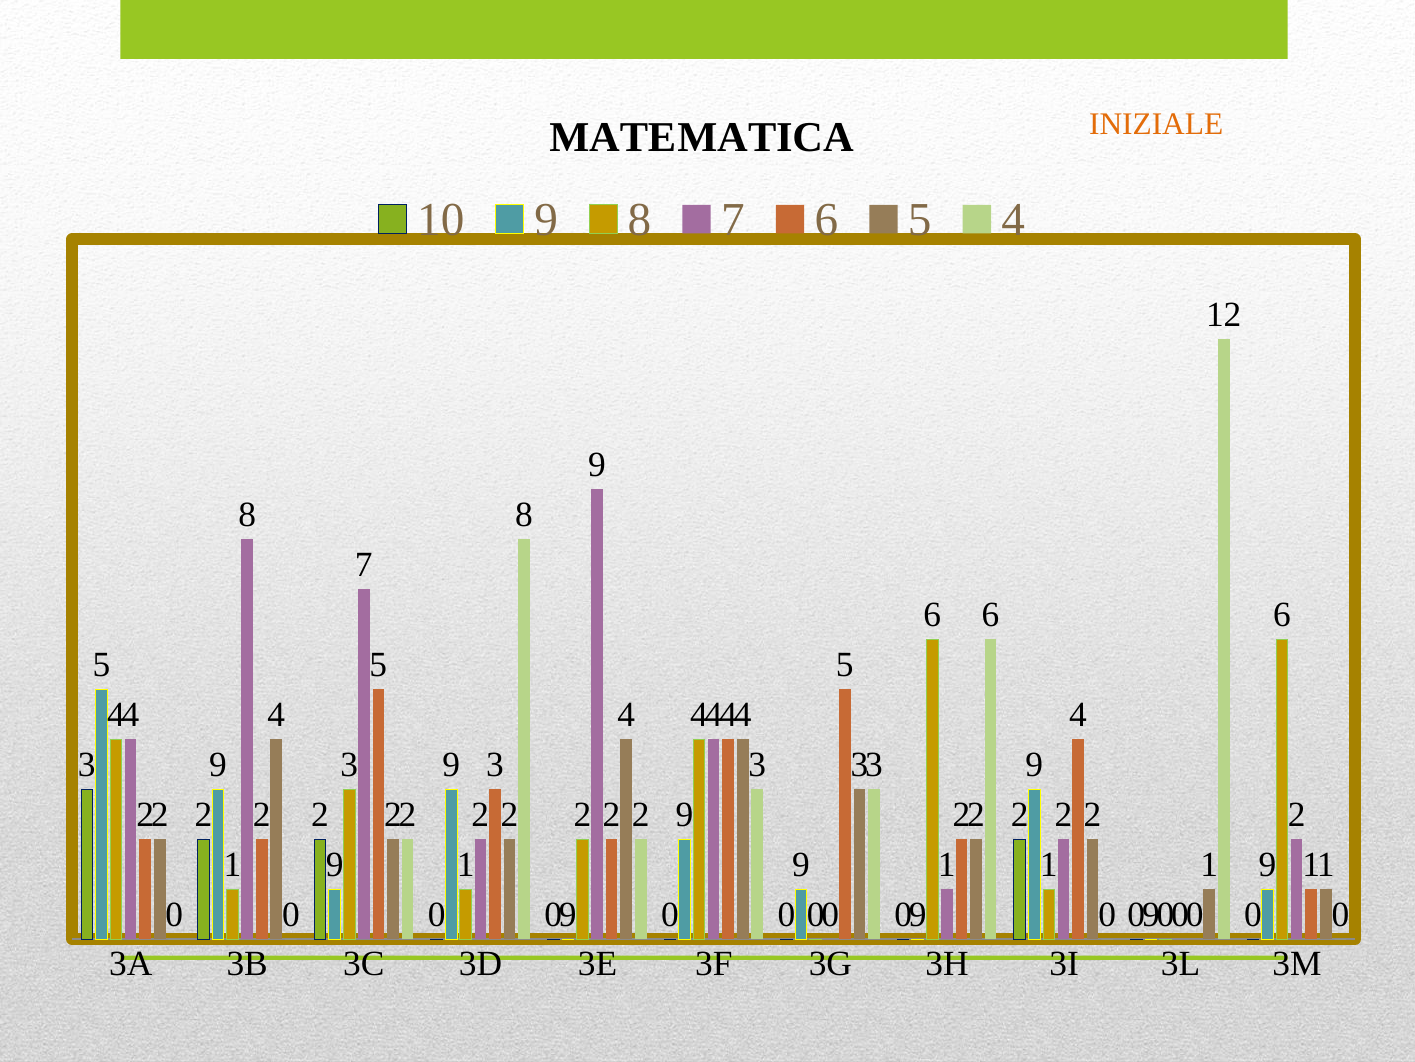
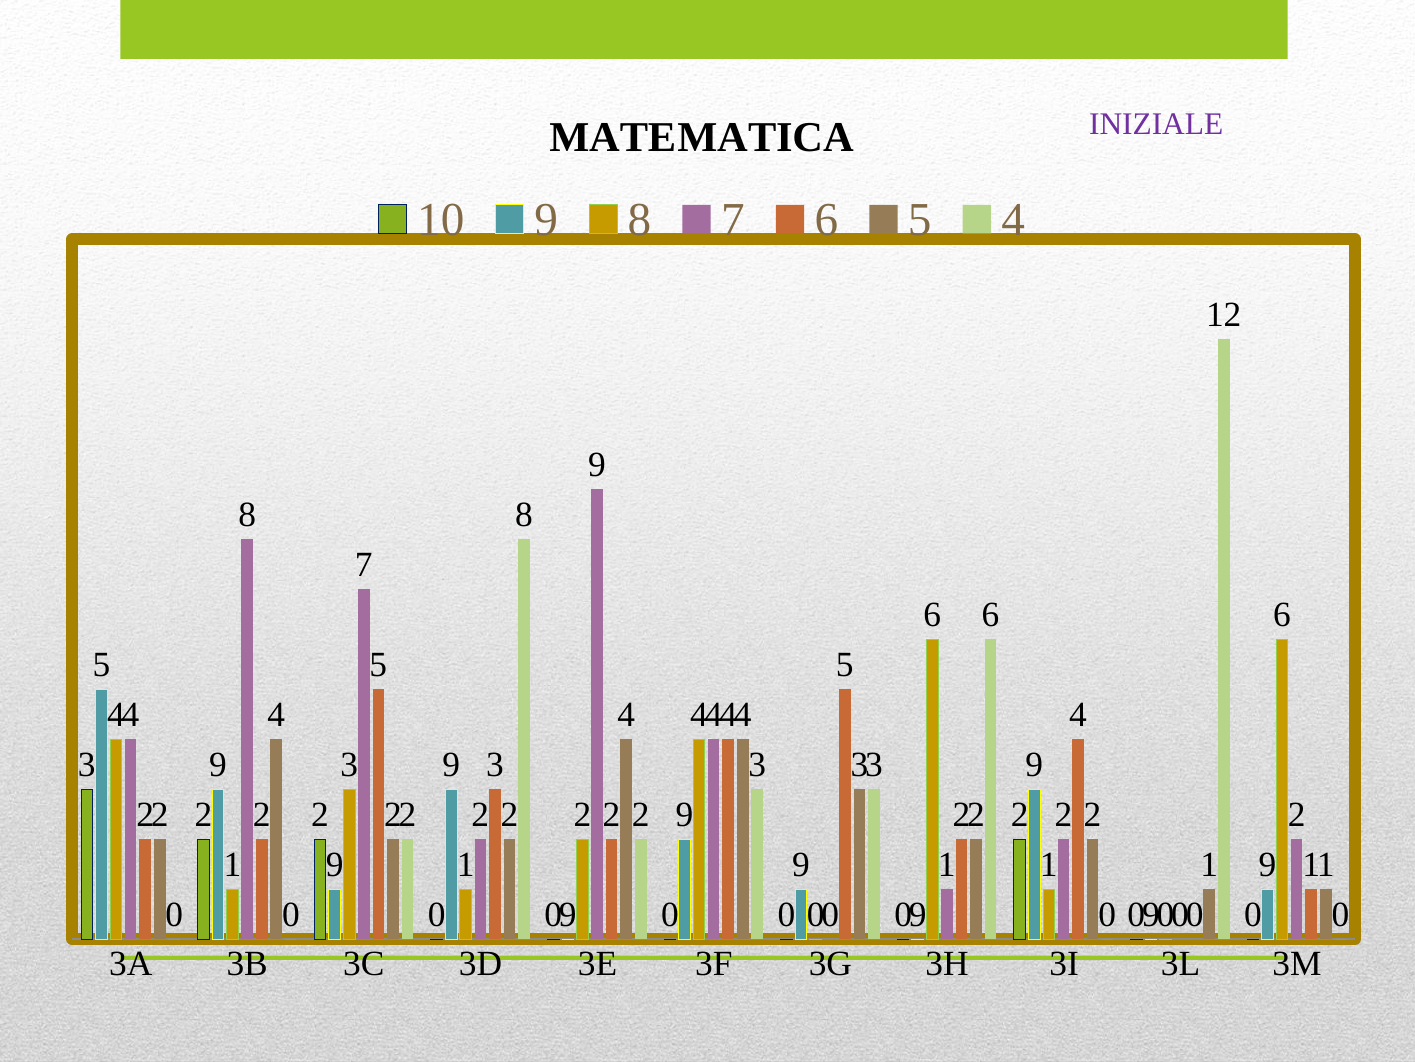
INIZIALE colour: orange -> purple
